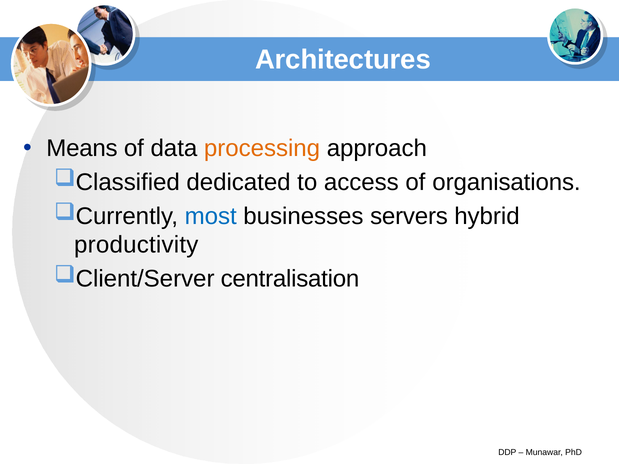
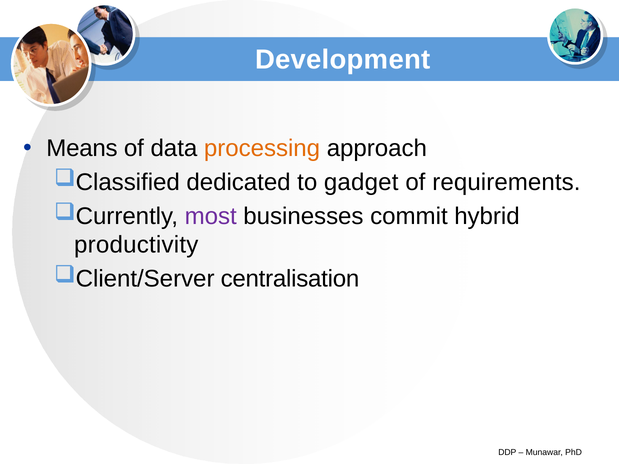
Architectures: Architectures -> Development
access: access -> gadget
organisations: organisations -> requirements
most colour: blue -> purple
servers: servers -> commit
